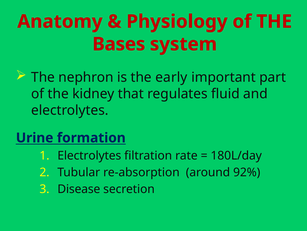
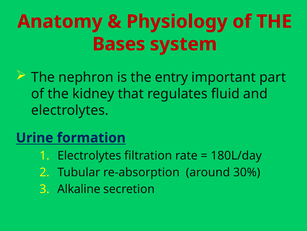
early: early -> entry
92%: 92% -> 30%
Disease: Disease -> Alkaline
